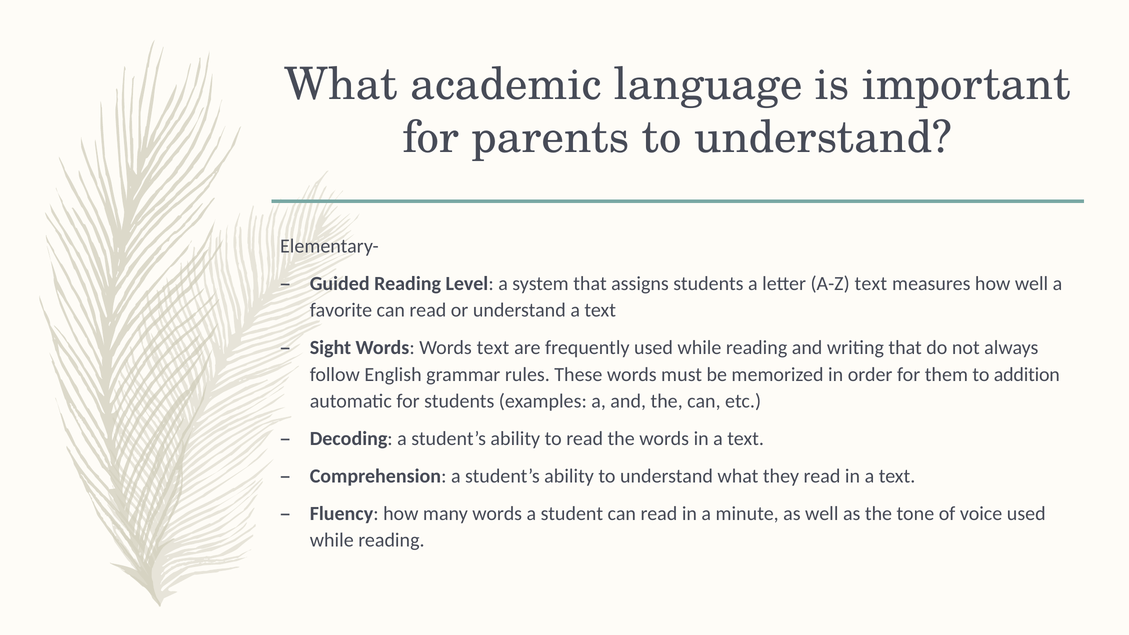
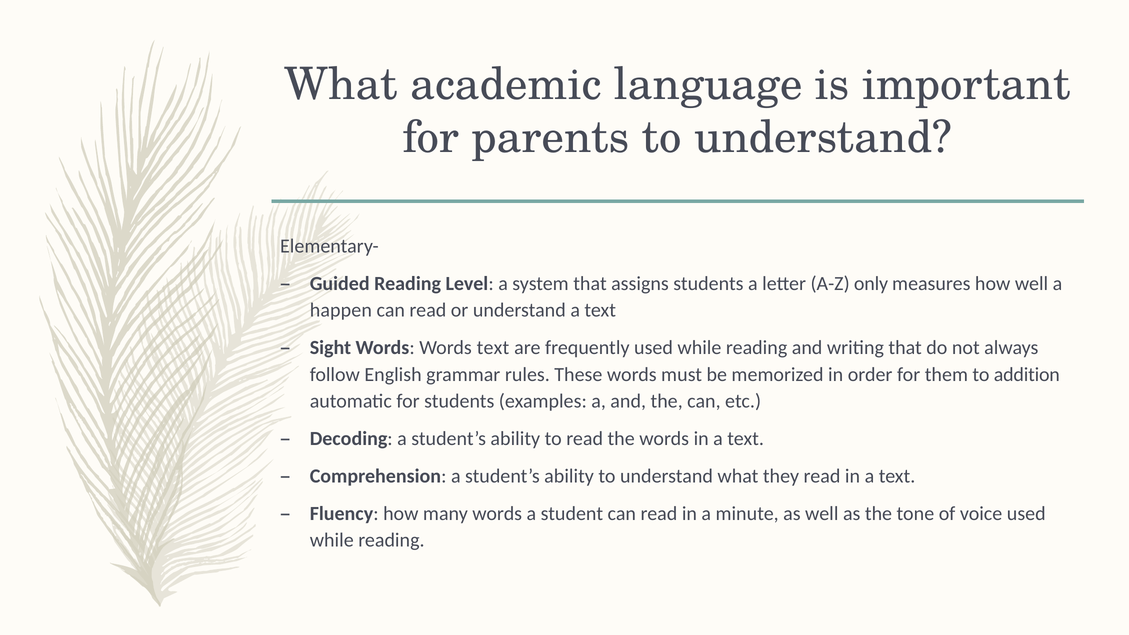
A-Z text: text -> only
favorite: favorite -> happen
